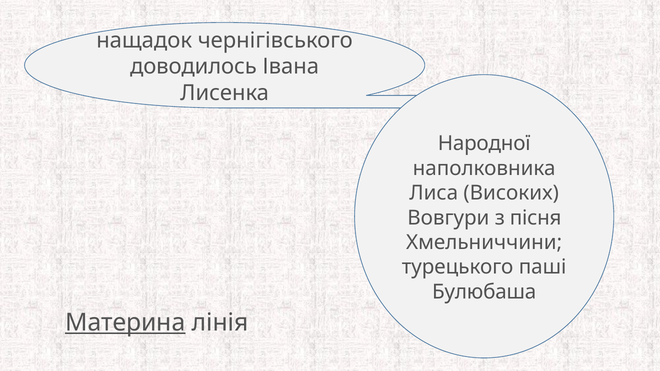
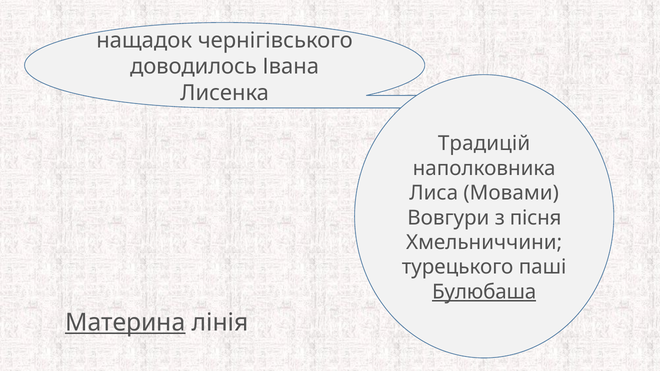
Народної: Народної -> Традицій
Високих: Високих -> Мовами
Булюбаша underline: none -> present
